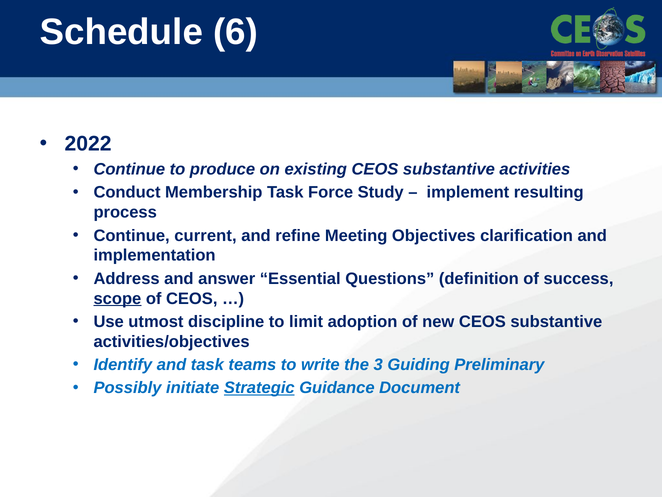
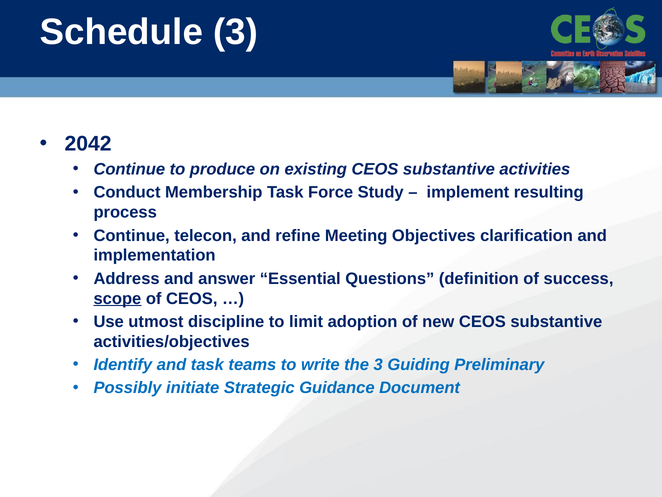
Schedule 6: 6 -> 3
2022: 2022 -> 2042
current: current -> telecon
Strategic underline: present -> none
